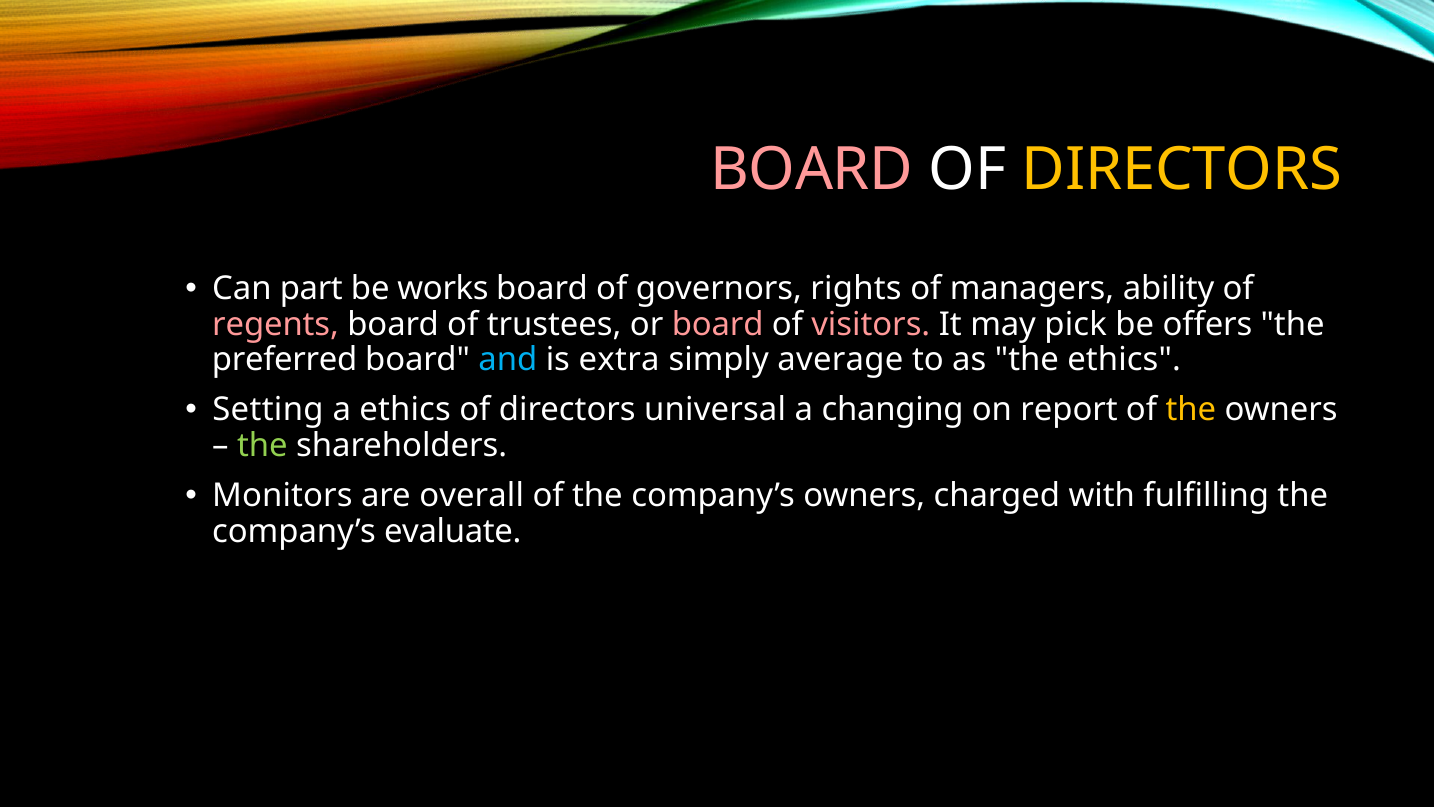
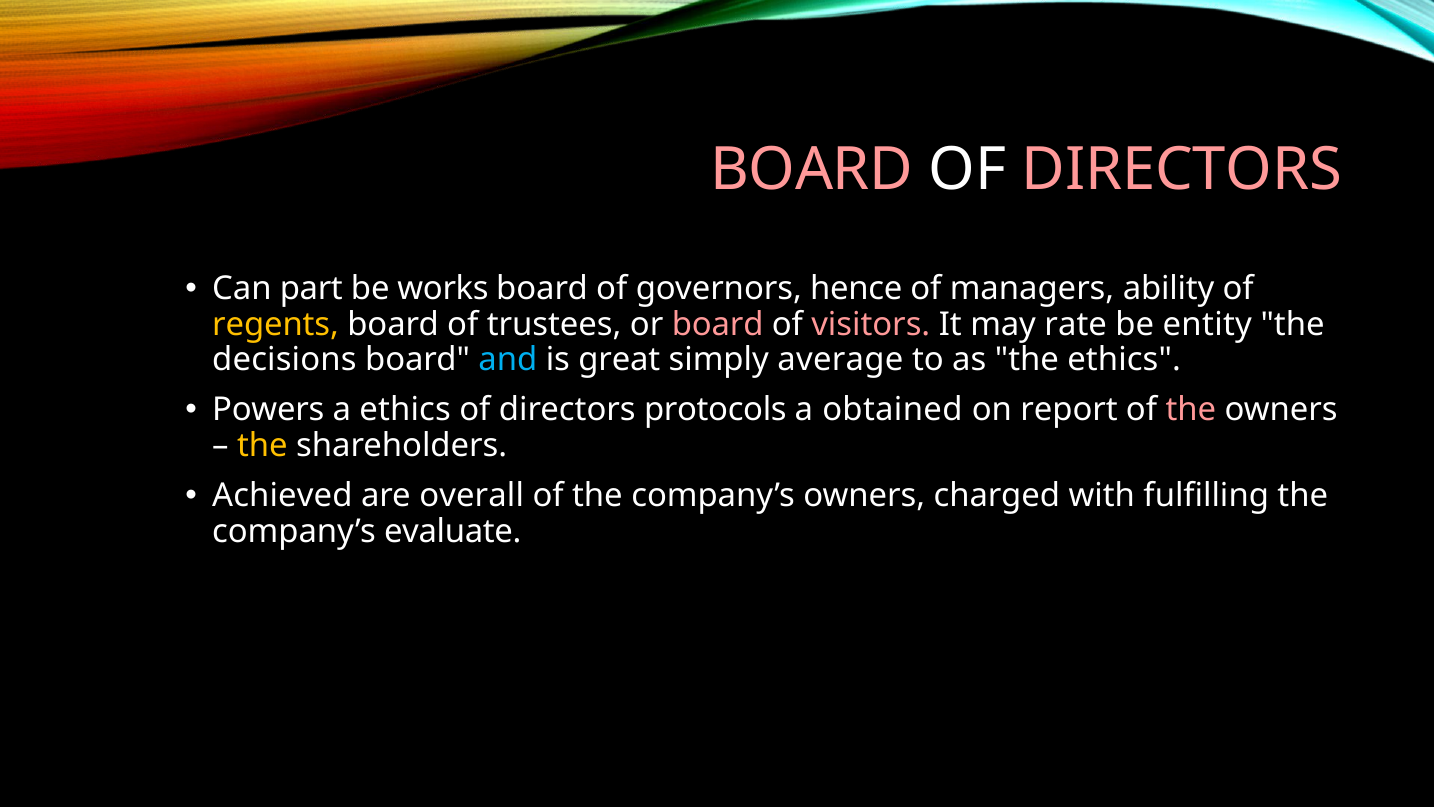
DIRECTORS at (1182, 170) colour: yellow -> pink
rights: rights -> hence
regents colour: pink -> yellow
pick: pick -> rate
offers: offers -> entity
preferred: preferred -> decisions
extra: extra -> great
Setting: Setting -> Powers
universal: universal -> protocols
changing: changing -> obtained
the at (1191, 410) colour: yellow -> pink
the at (262, 445) colour: light green -> yellow
Monitors: Monitors -> Achieved
